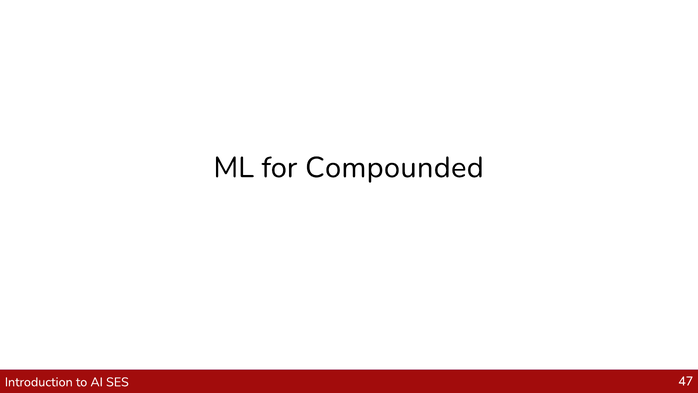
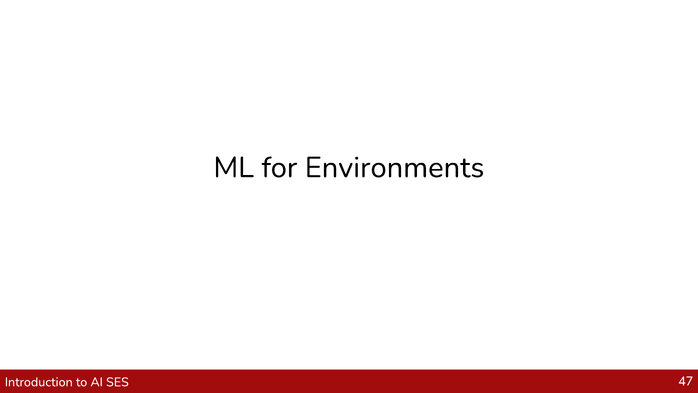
Compounded: Compounded -> Environments
